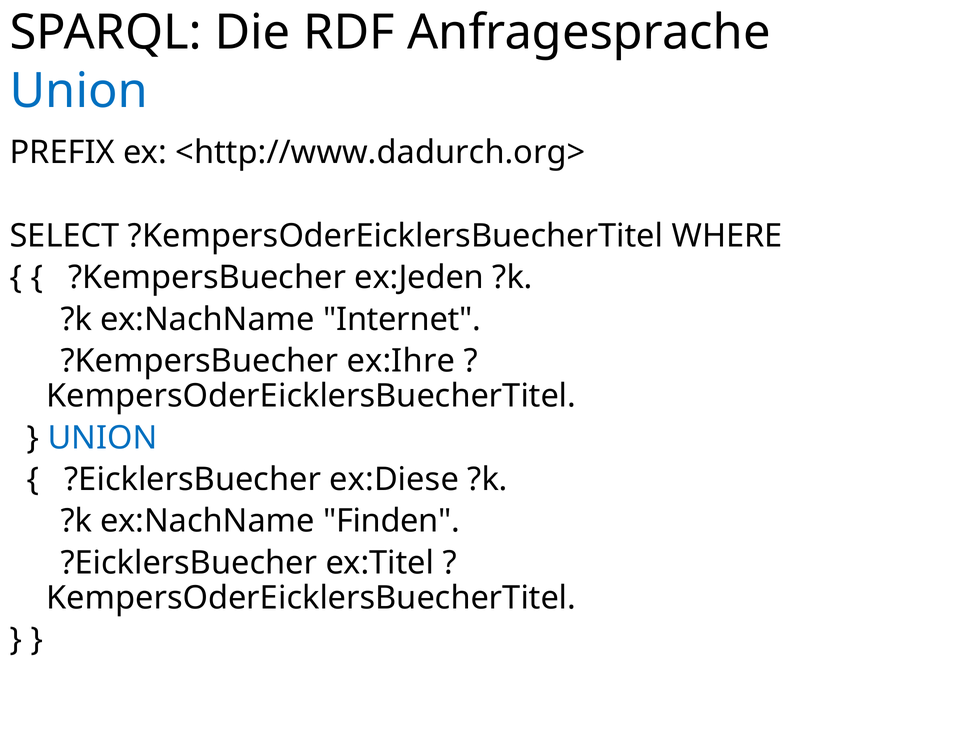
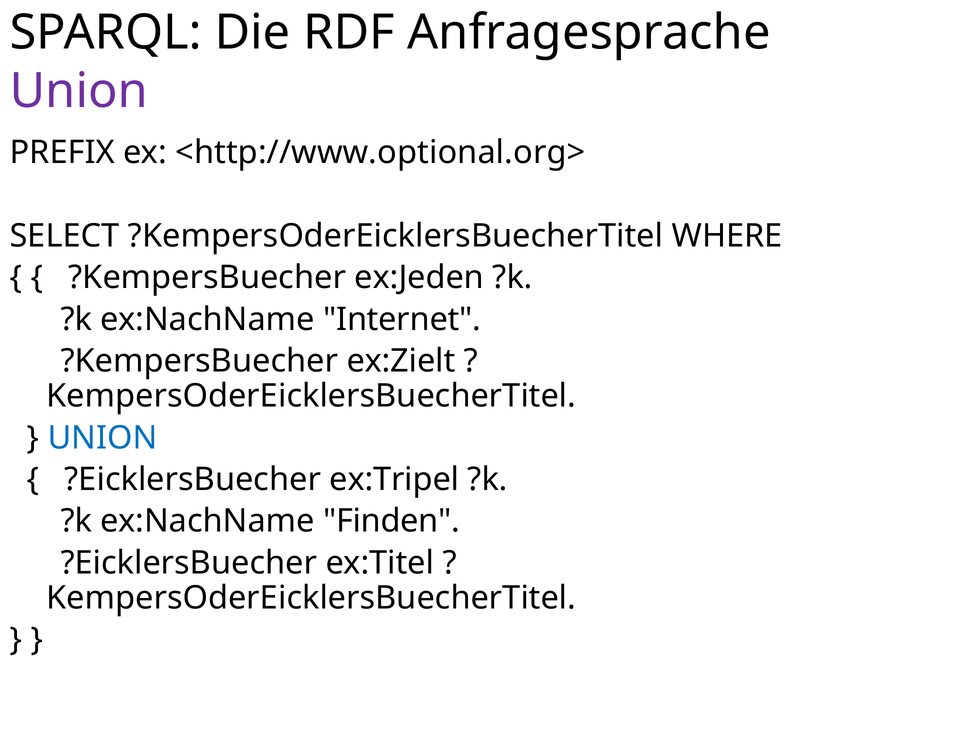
Union at (79, 91) colour: blue -> purple
<http://www.dadurch.org>: <http://www.dadurch.org> -> <http://www.optional.org>
ex:Ihre: ex:Ihre -> ex:Zielt
ex:Diese: ex:Diese -> ex:Tripel
